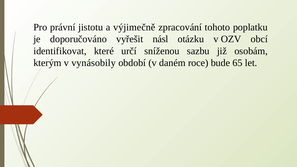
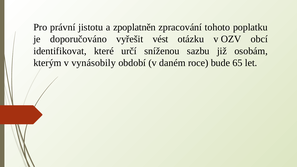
výjimečně: výjimečně -> zpoplatněn
násl: násl -> vést
